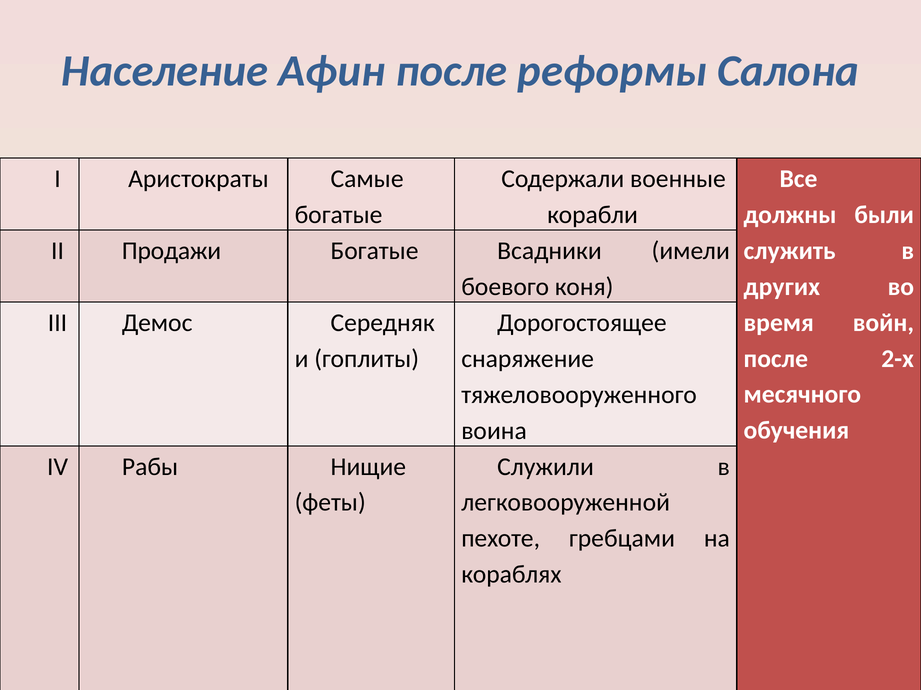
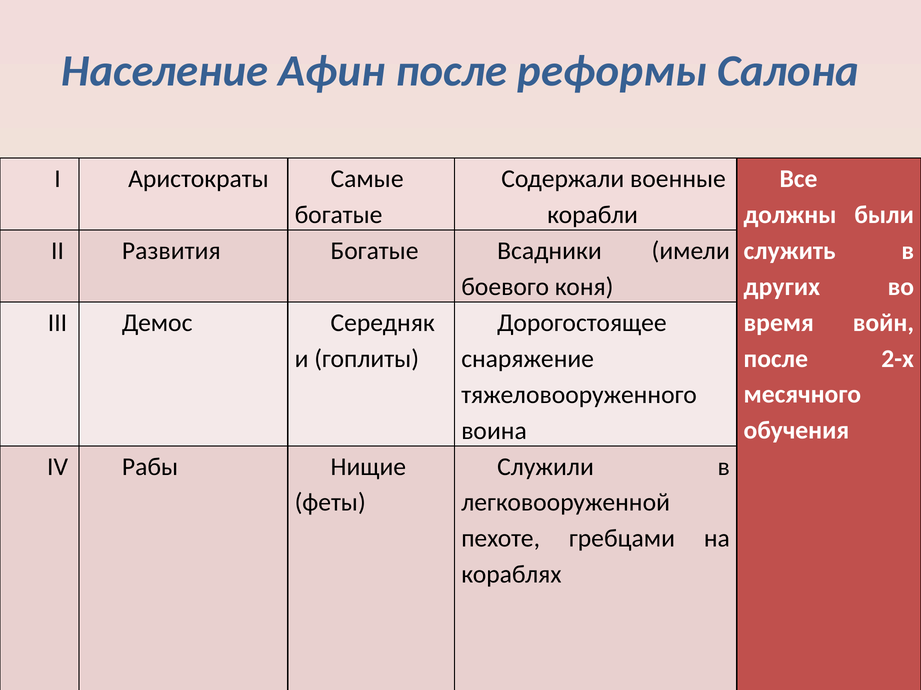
Продажи: Продажи -> Развития
